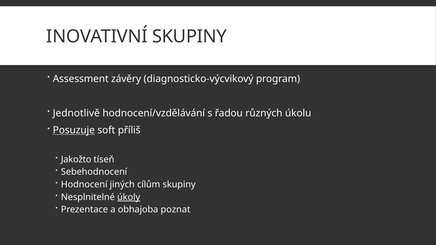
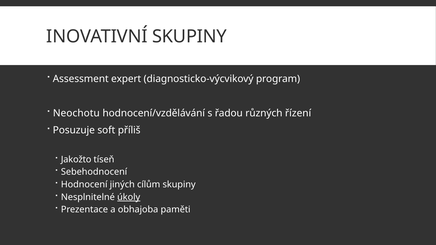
závěry: závěry -> expert
Jednotlivě: Jednotlivě -> Neochotu
úkolu: úkolu -> řízení
Posuzuje underline: present -> none
poznat: poznat -> paměti
